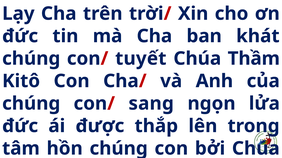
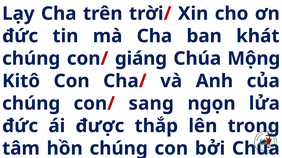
tuyết: tuyết -> giáng
Thầm: Thầm -> Mộng
